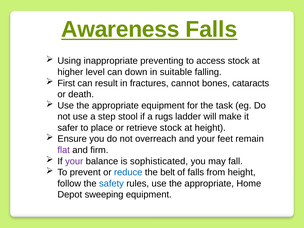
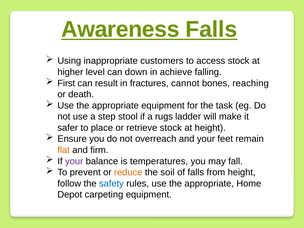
preventing: preventing -> customers
suitable: suitable -> achieve
cataracts: cataracts -> reaching
flat colour: purple -> orange
sophisticated: sophisticated -> temperatures
reduce colour: blue -> orange
belt: belt -> soil
sweeping: sweeping -> carpeting
